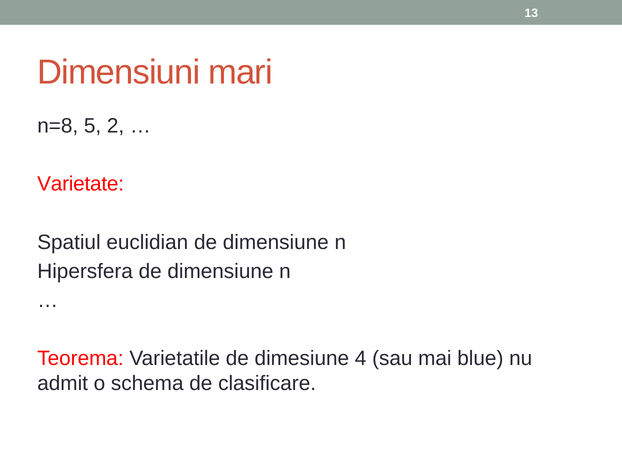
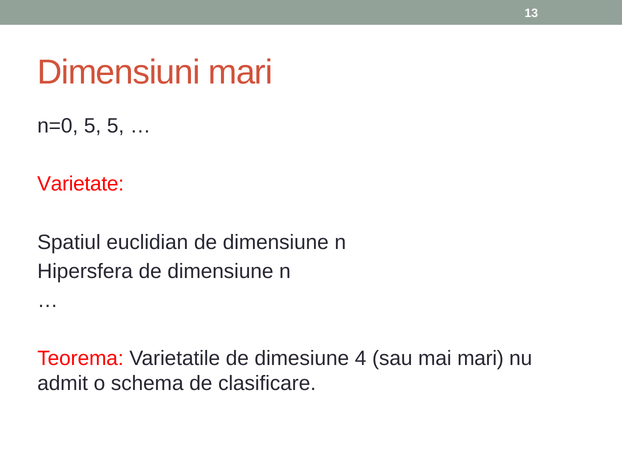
n=8: n=8 -> n=0
5 2: 2 -> 5
mai blue: blue -> mari
